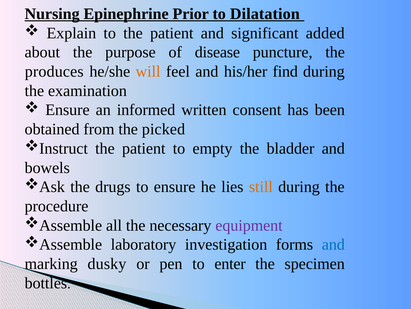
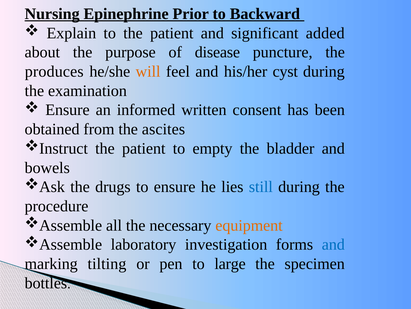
Dilatation: Dilatation -> Backward
find: find -> cyst
picked: picked -> ascites
still colour: orange -> blue
equipment colour: purple -> orange
dusky: dusky -> tilting
enter: enter -> large
